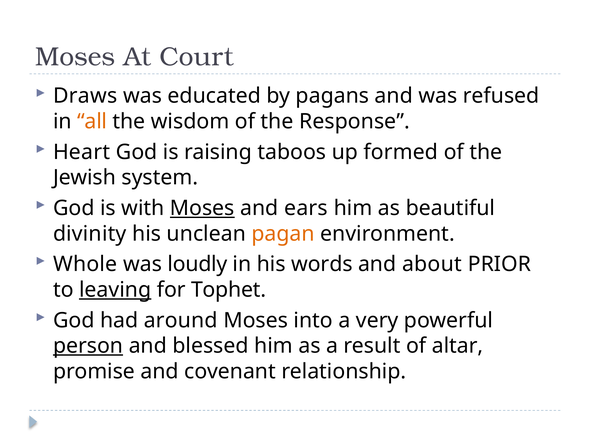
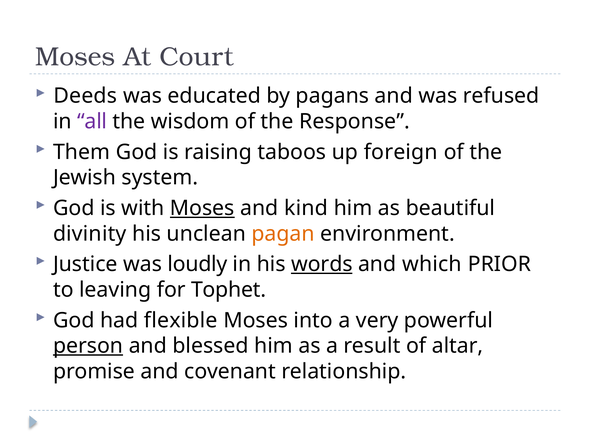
Draws: Draws -> Deeds
all colour: orange -> purple
Heart: Heart -> Them
formed: formed -> foreign
ears: ears -> kind
Whole: Whole -> Justice
words underline: none -> present
about: about -> which
leaving underline: present -> none
around: around -> flexible
